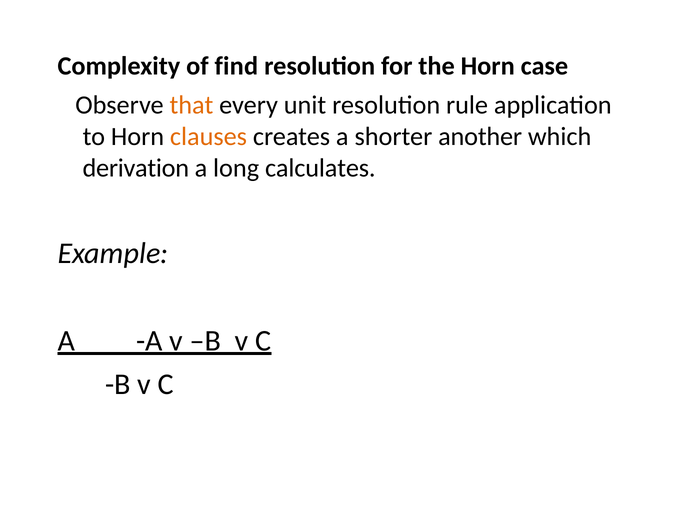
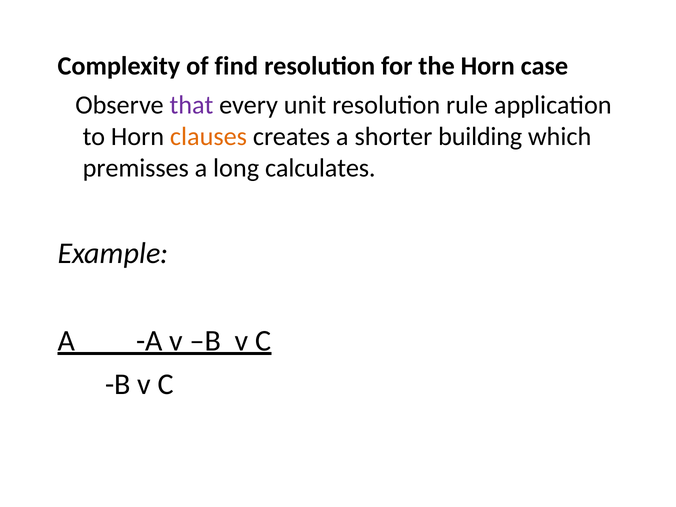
that colour: orange -> purple
another: another -> building
derivation: derivation -> premisses
